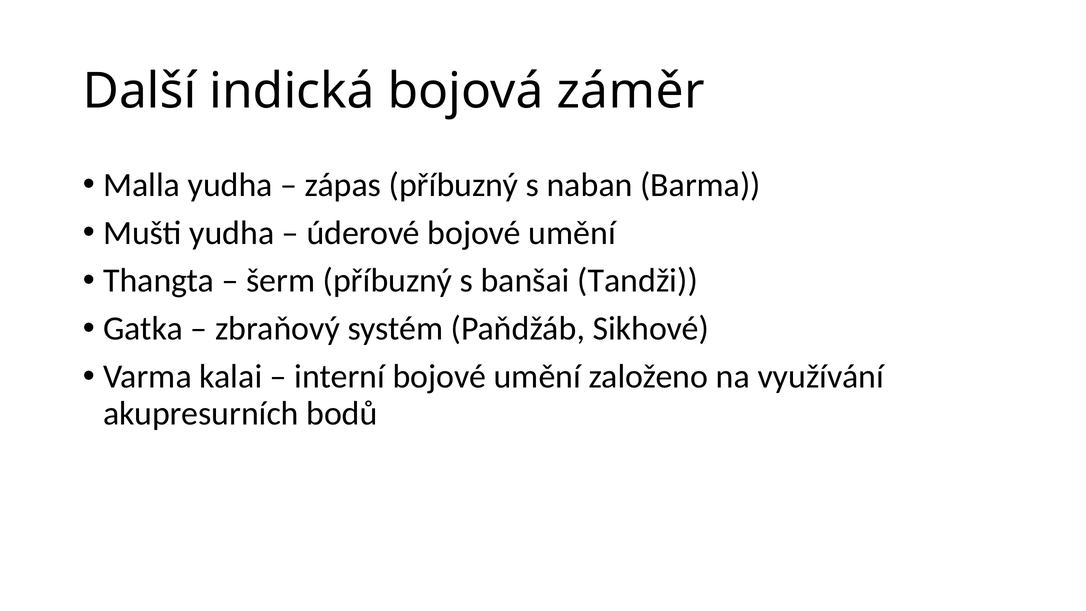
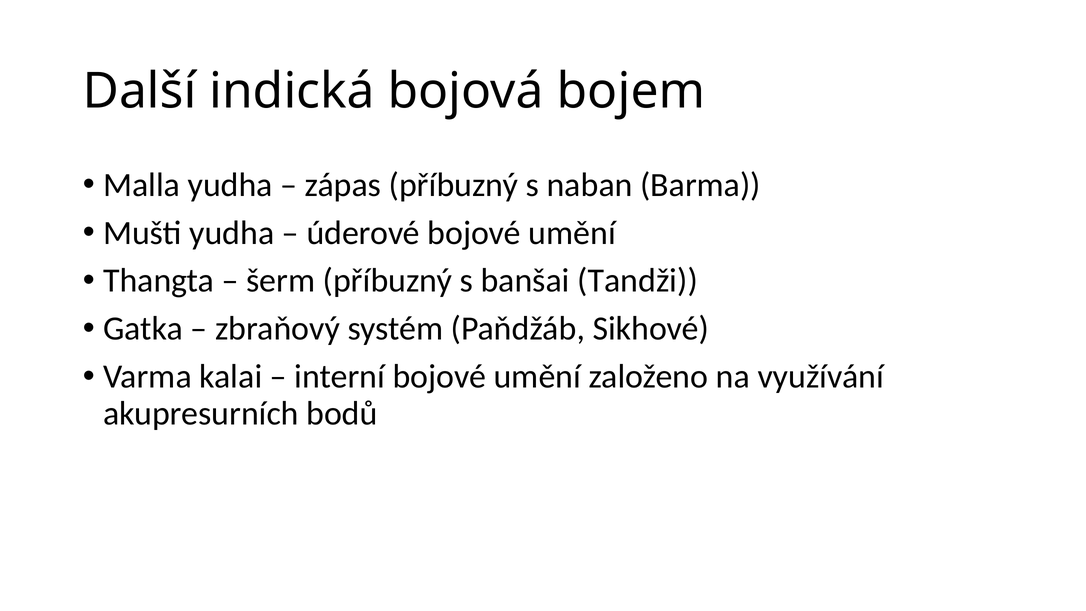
záměr: záměr -> bojem
